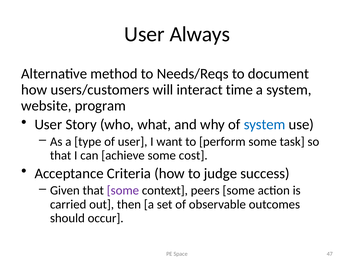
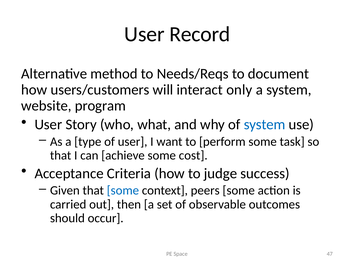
Always: Always -> Record
time: time -> only
some at (123, 190) colour: purple -> blue
